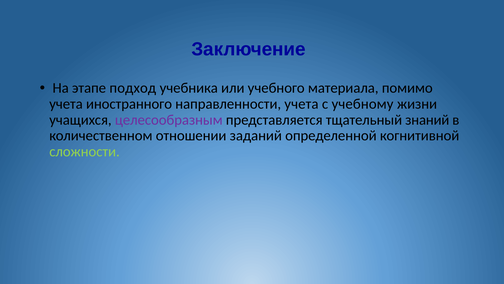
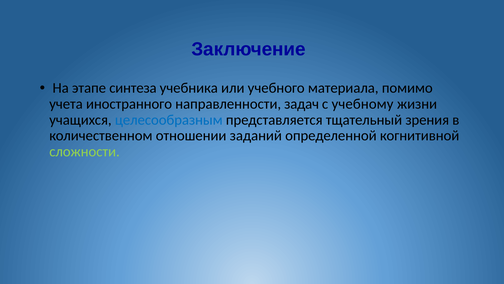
подход: подход -> синтеза
направленности учета: учета -> задач
целесообразным colour: purple -> blue
знаний: знаний -> зрения
